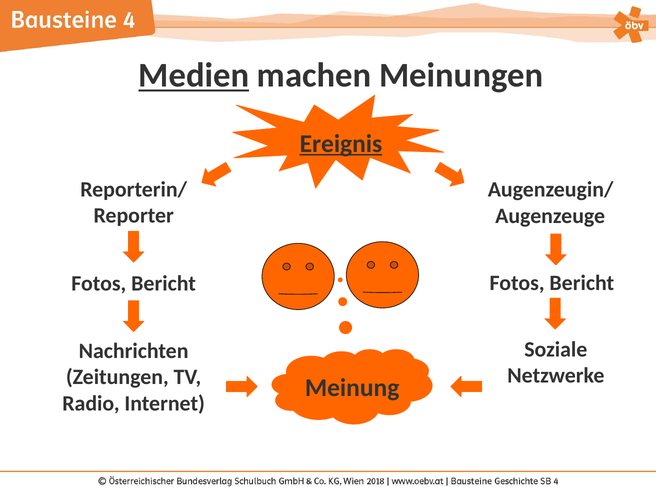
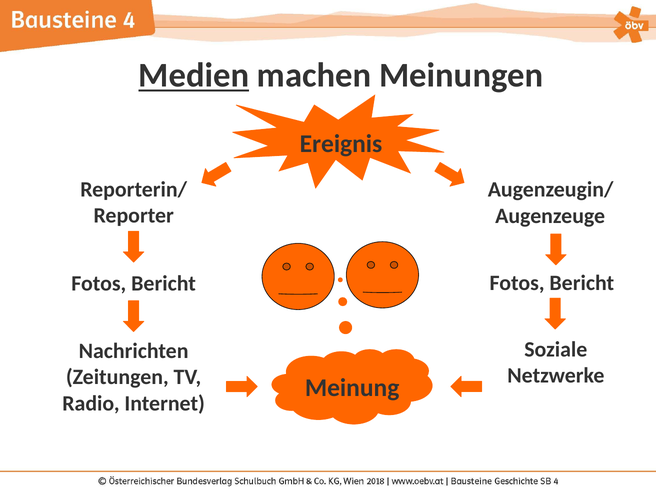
Ereignis underline: present -> none
